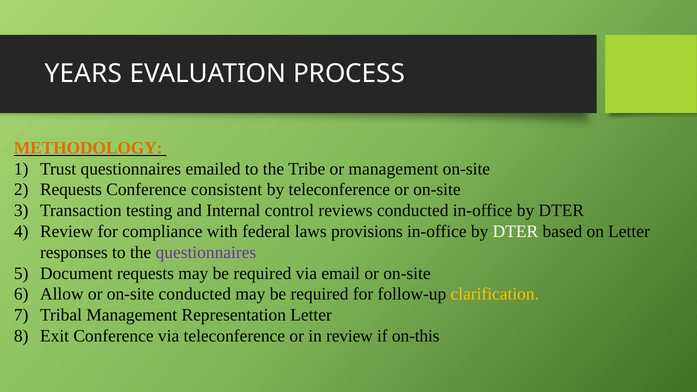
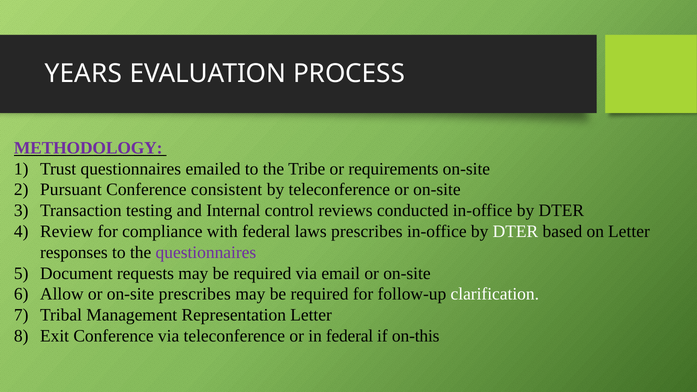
METHODOLOGY colour: orange -> purple
or management: management -> requirements
Requests at (71, 190): Requests -> Pursuant
laws provisions: provisions -> prescribes
on-site conducted: conducted -> prescribes
clarification colour: yellow -> white
in review: review -> federal
